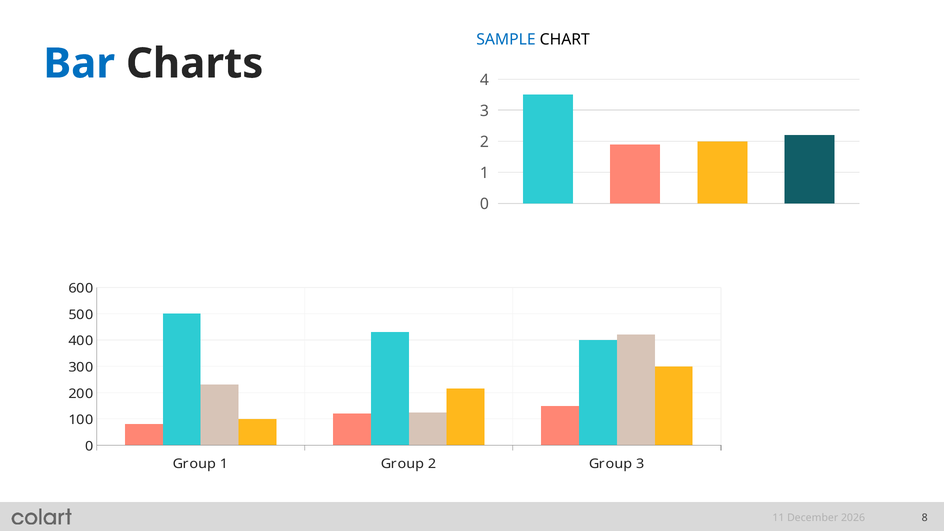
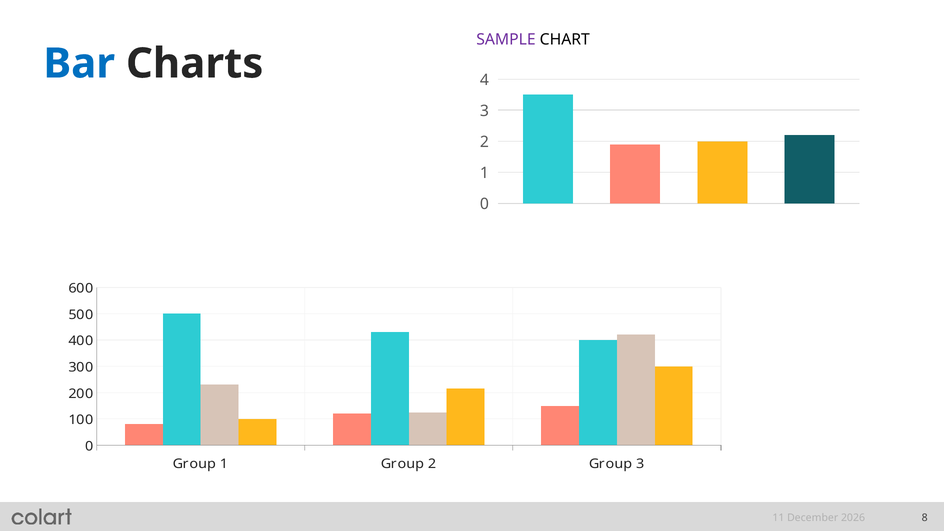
SAMPLE colour: blue -> purple
